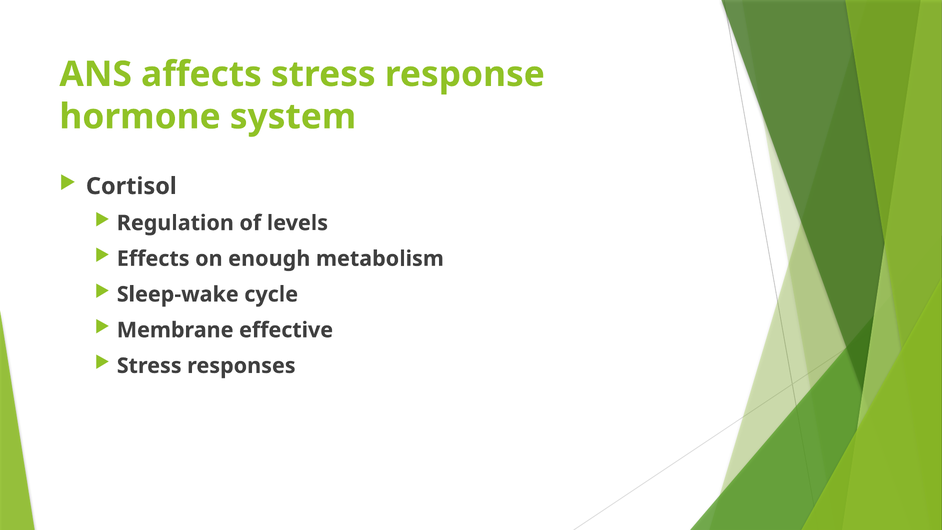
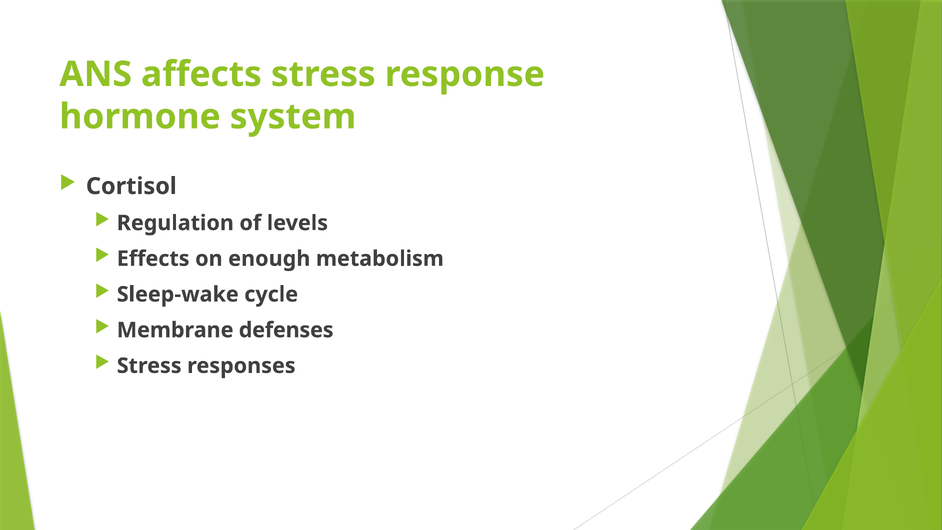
effective: effective -> defenses
